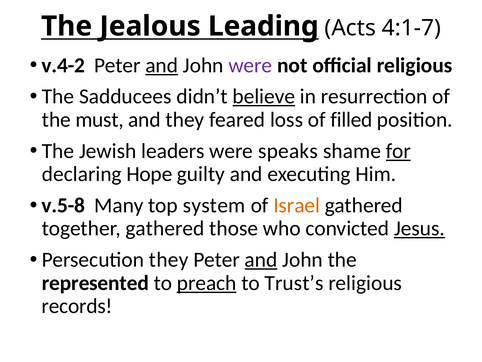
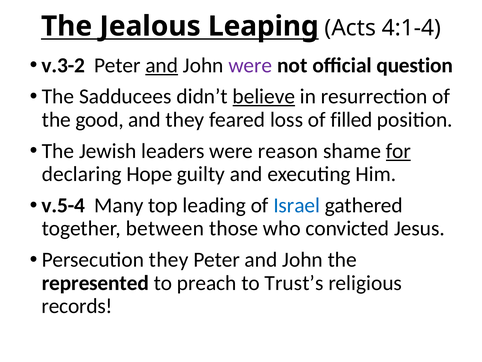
Leading: Leading -> Leaping
4:1-7: 4:1-7 -> 4:1-4
v.4-2: v.4-2 -> v.3-2
official religious: religious -> question
must: must -> good
speaks: speaks -> reason
v.5-8: v.5-8 -> v.5-4
system: system -> leading
Israel colour: orange -> blue
together gathered: gathered -> between
Jesus underline: present -> none
and at (261, 259) underline: present -> none
preach underline: present -> none
